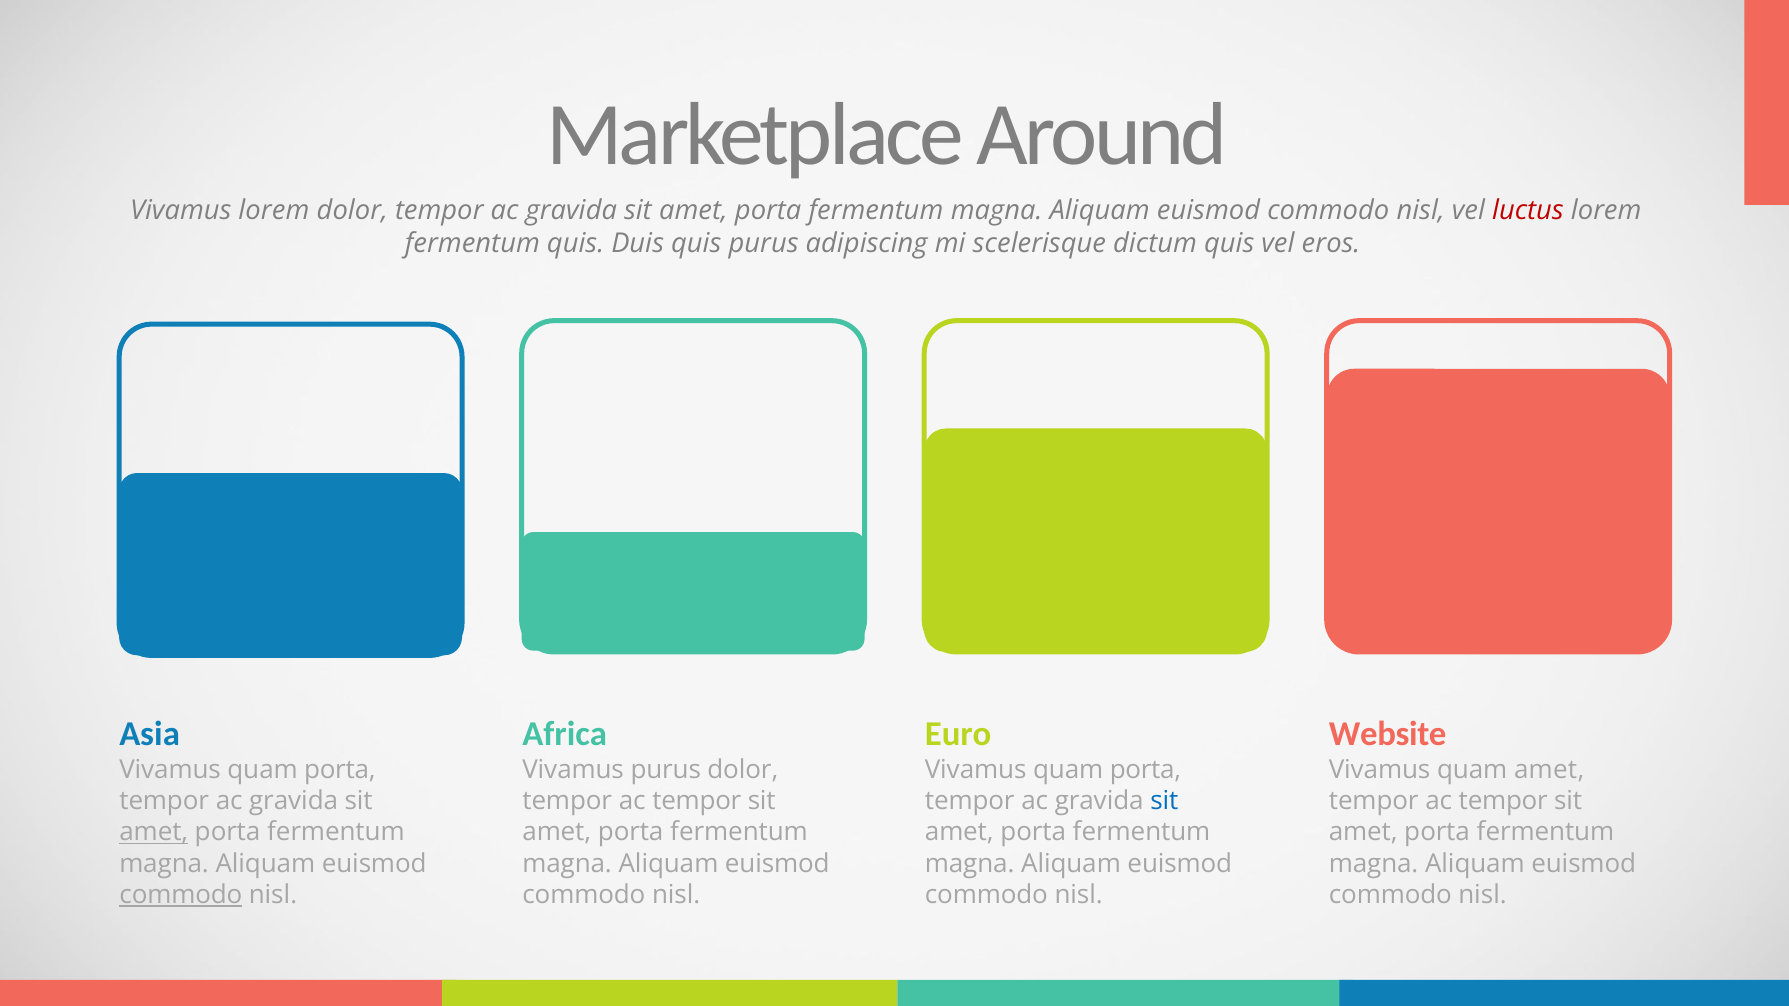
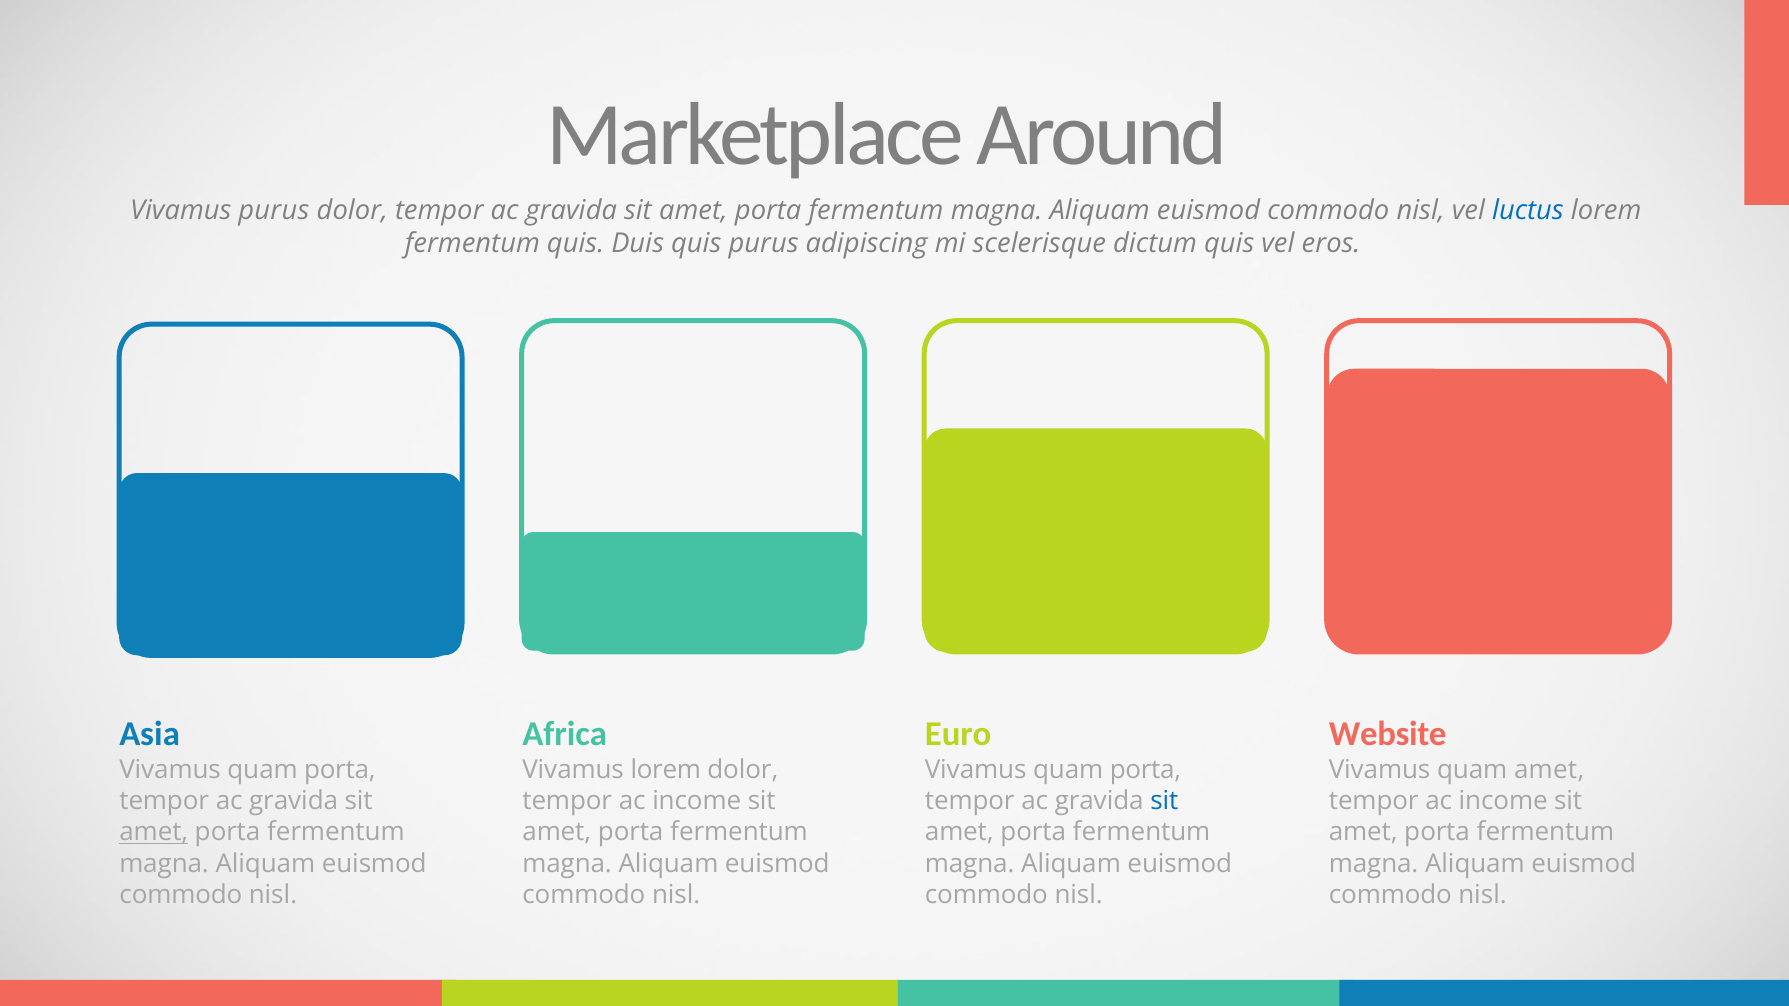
Vivamus lorem: lorem -> purus
luctus colour: red -> blue
Vivamus purus: purus -> lorem
tempor at (697, 801): tempor -> income
tempor at (1503, 801): tempor -> income
commodo at (181, 895) underline: present -> none
